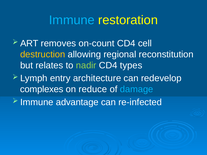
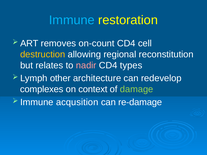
nadir colour: light green -> pink
entry: entry -> other
reduce: reduce -> context
damage colour: light blue -> light green
advantage: advantage -> acqusition
re-infected: re-infected -> re-damage
